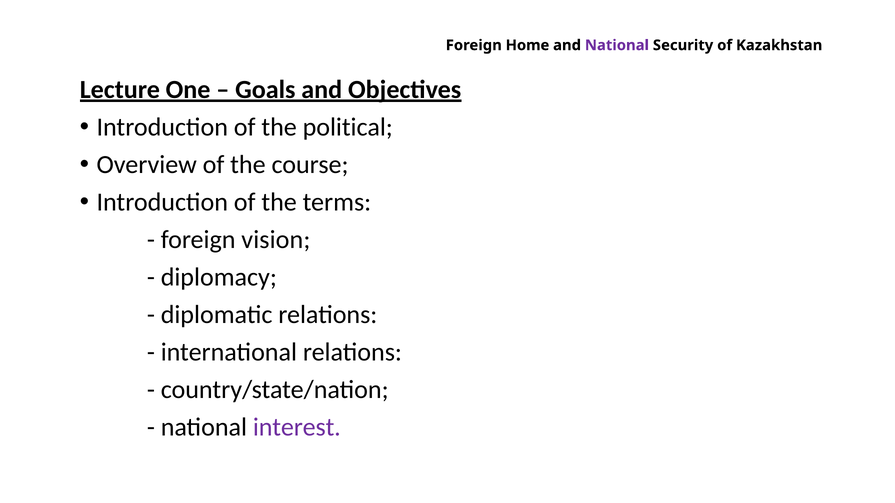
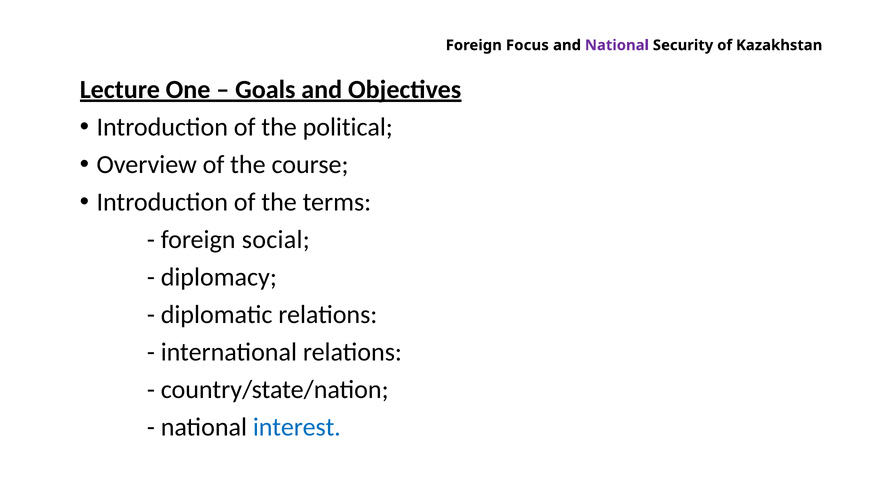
Home: Home -> Focus
vision: vision -> social
interest colour: purple -> blue
